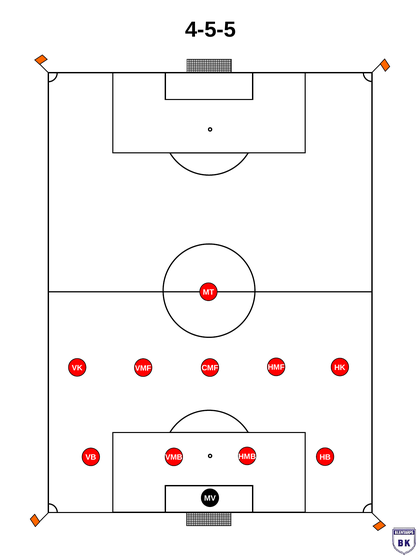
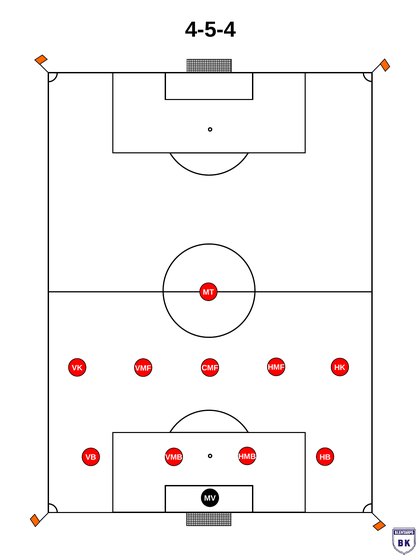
4-5-5: 4-5-5 -> 4-5-4
